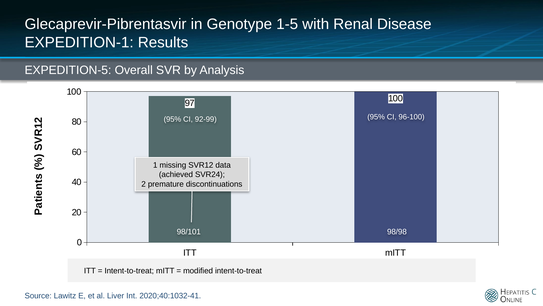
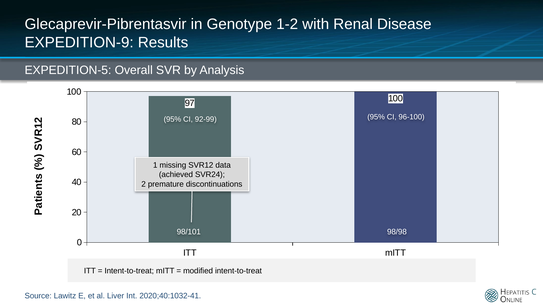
1-5: 1-5 -> 1-2
EXPEDITION-1: EXPEDITION-1 -> EXPEDITION-9
